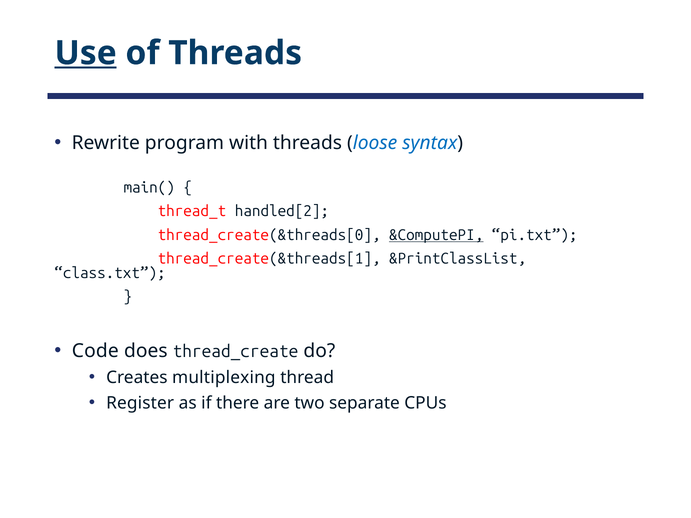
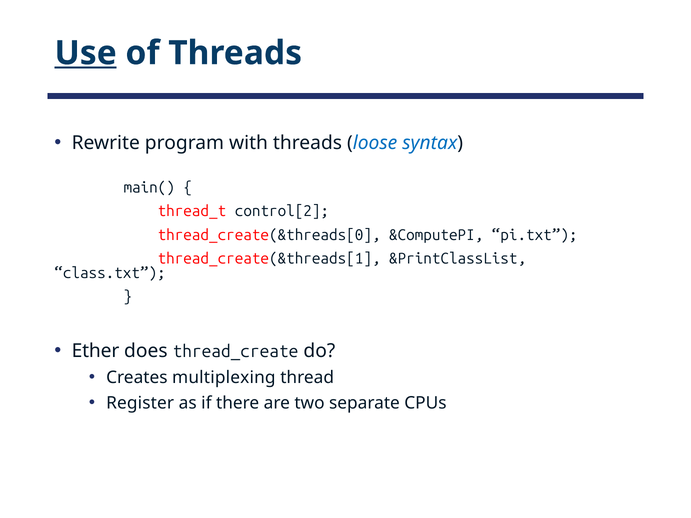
handled[2: handled[2 -> control[2
&ComputePI underline: present -> none
Code: Code -> Ether
